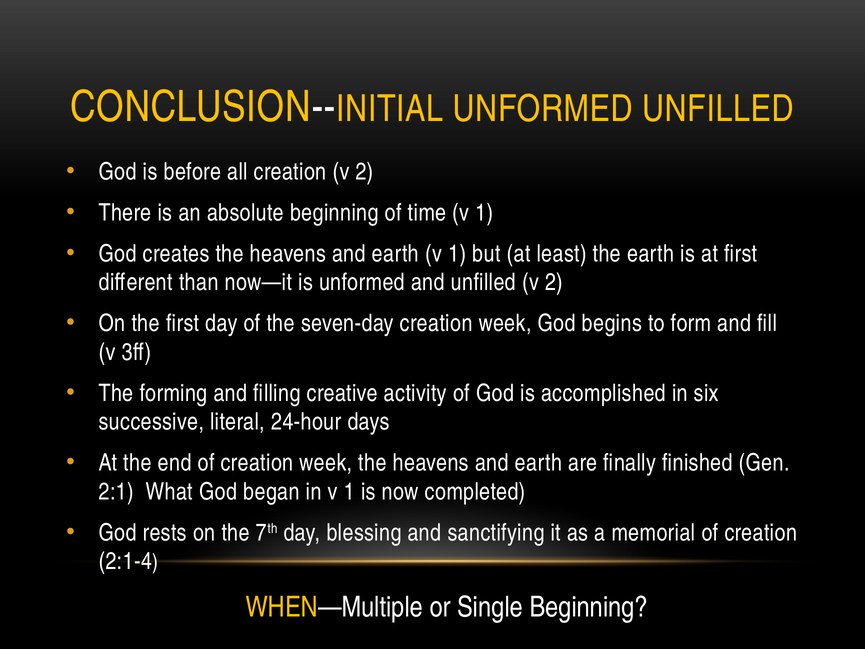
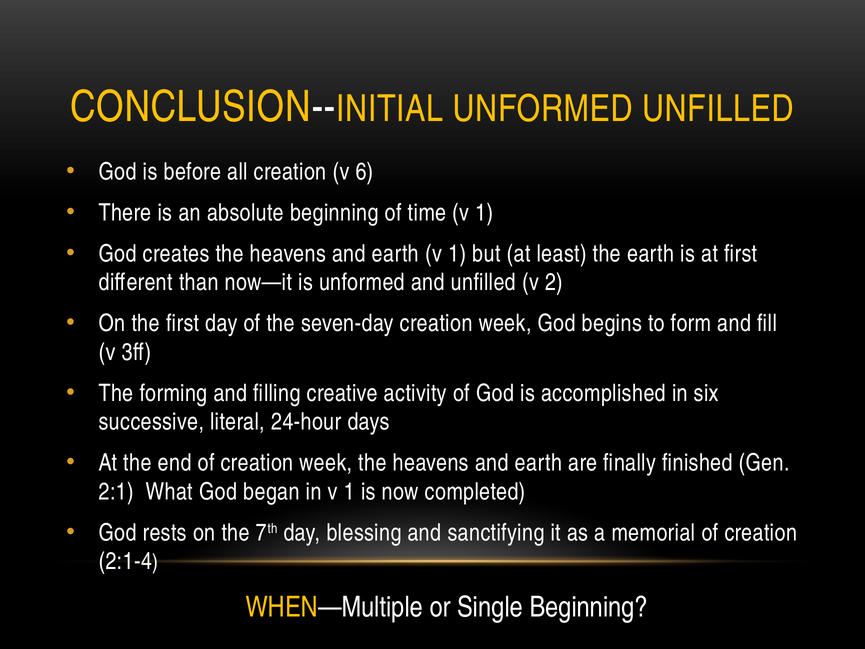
creation v 2: 2 -> 6
